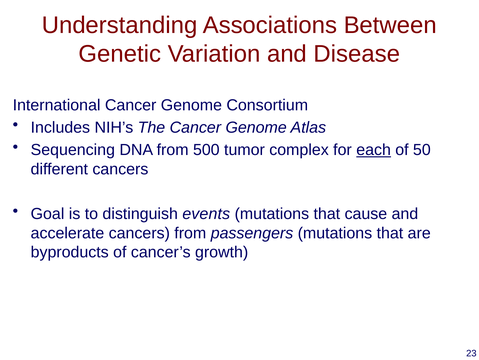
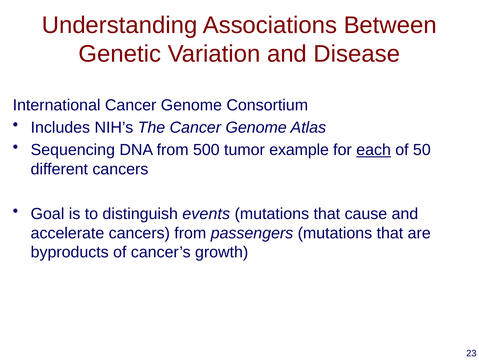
complex: complex -> example
